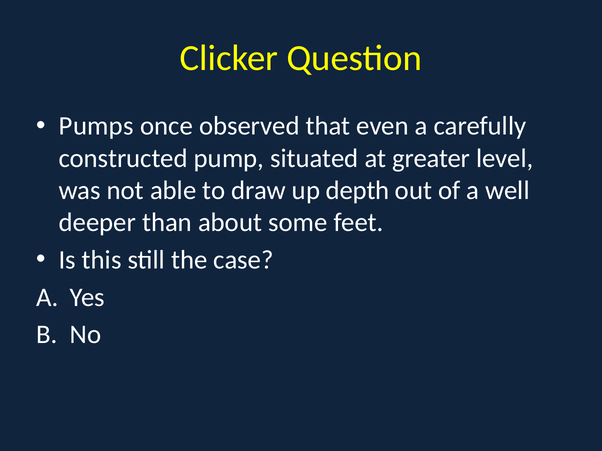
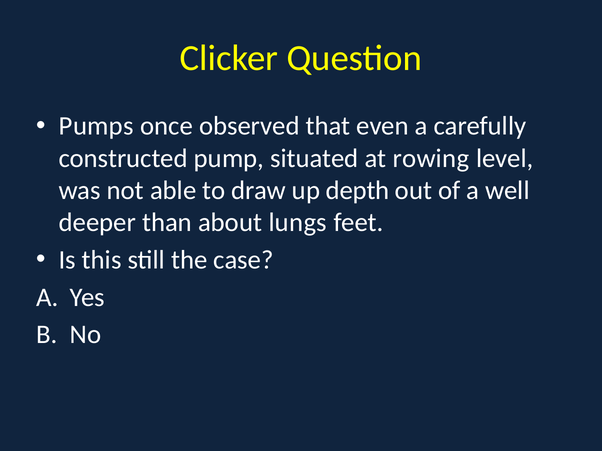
greater: greater -> rowing
some: some -> lungs
